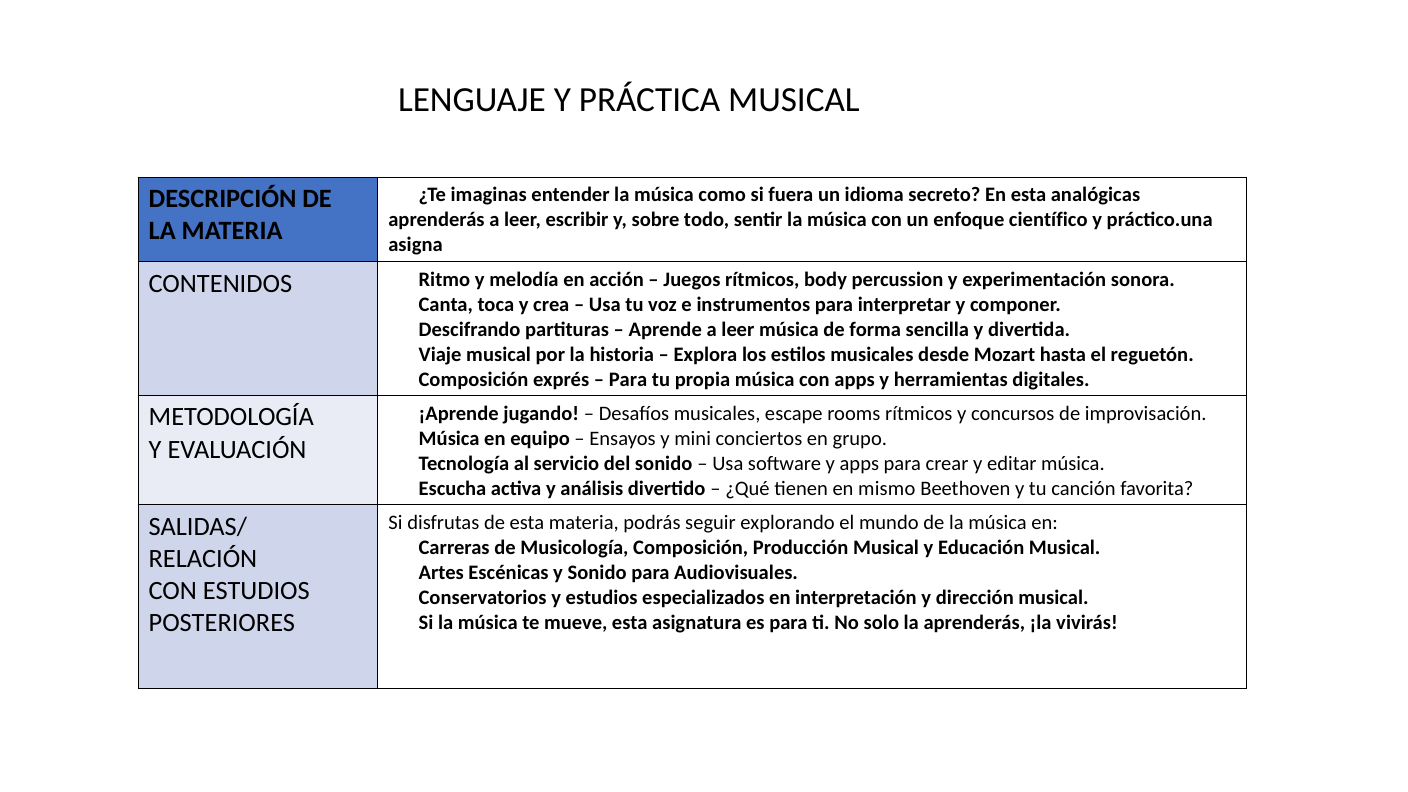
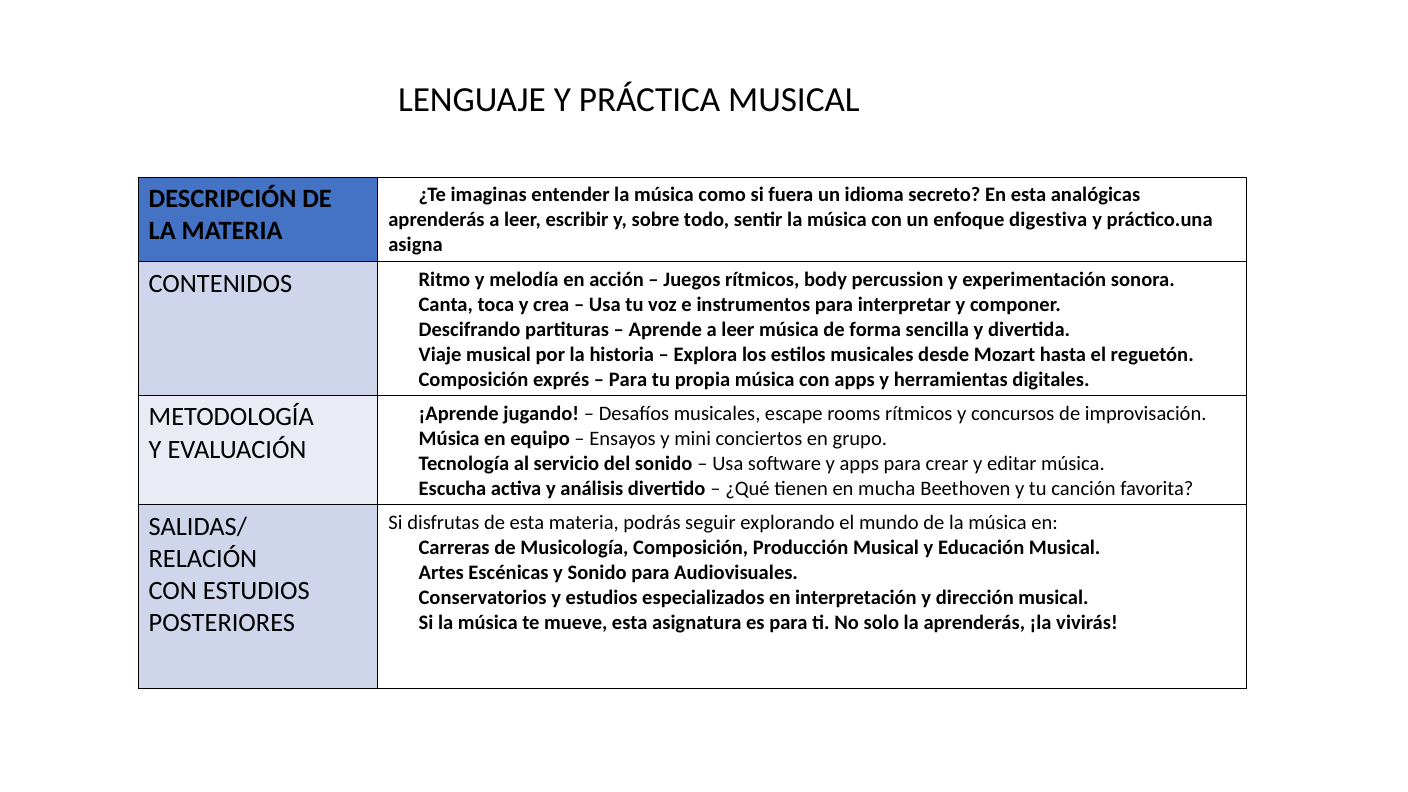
científico: científico -> digestiva
mismo: mismo -> mucha
